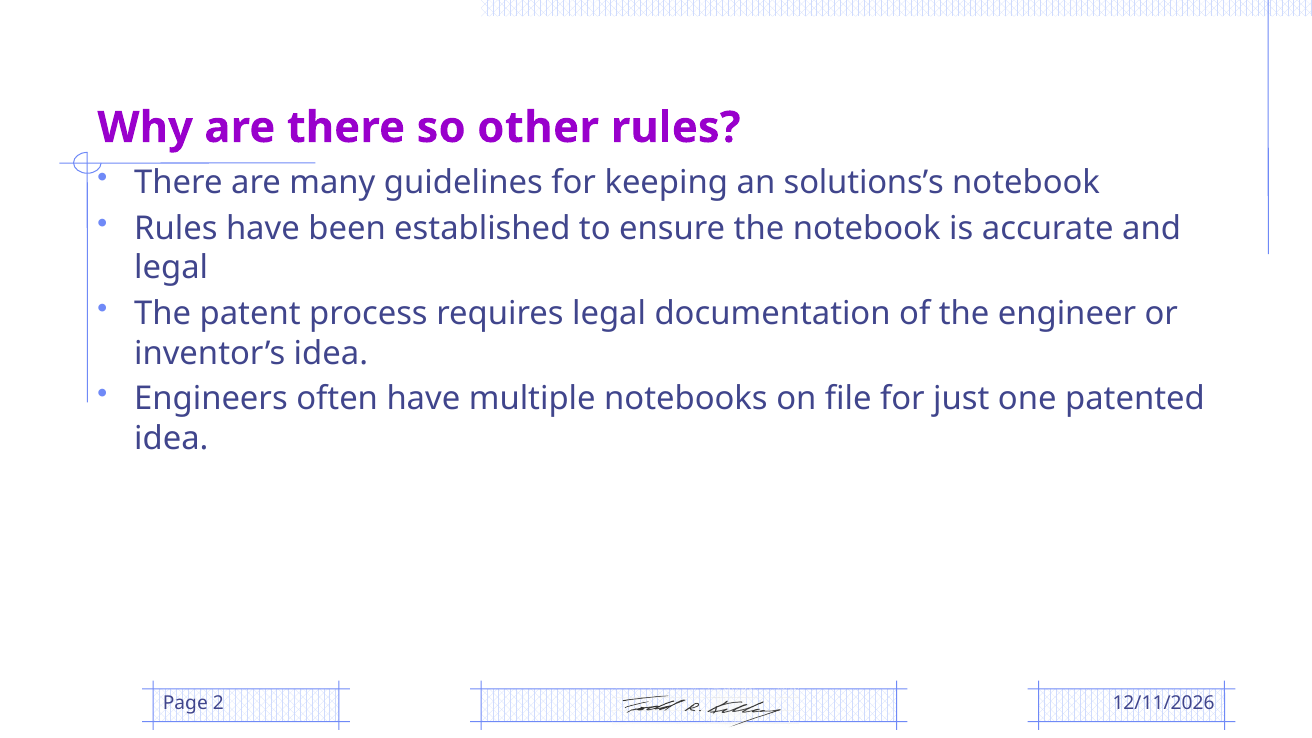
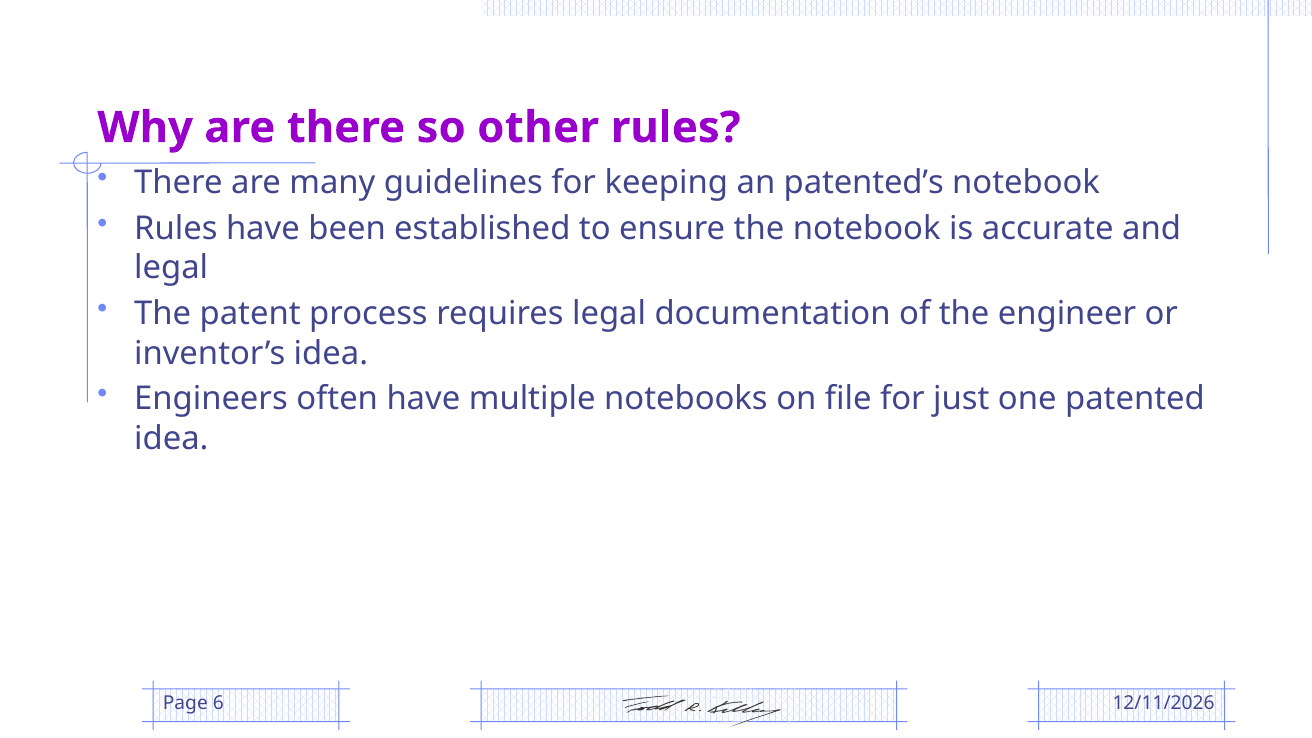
solutions’s: solutions’s -> patented’s
2: 2 -> 6
